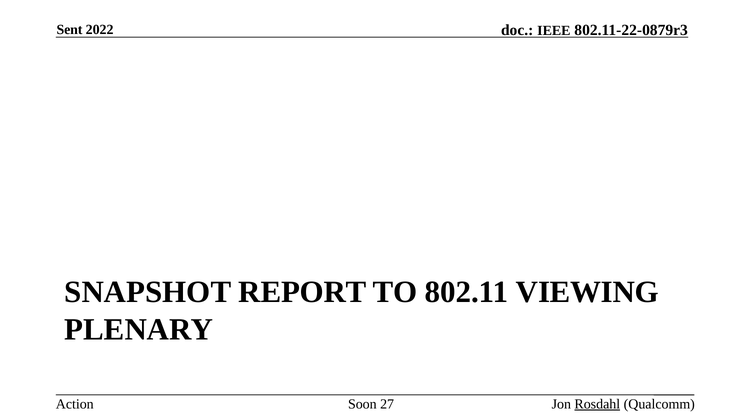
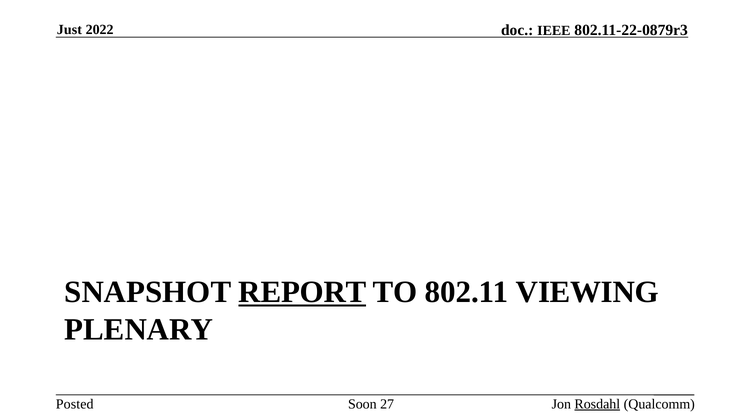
Sent: Sent -> Just
REPORT underline: none -> present
Action: Action -> Posted
